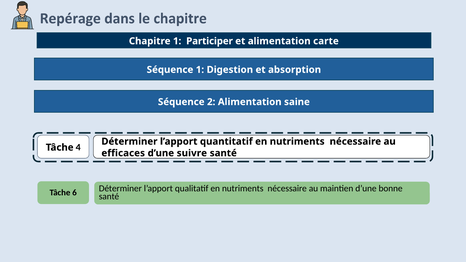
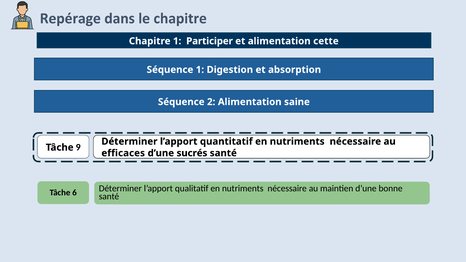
carte: carte -> cette
4: 4 -> 9
suivre: suivre -> sucrés
